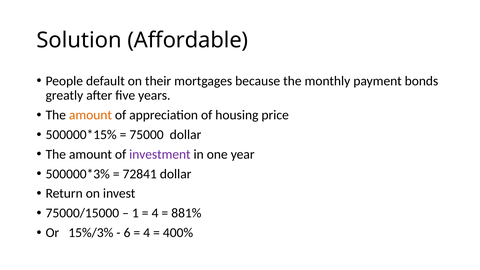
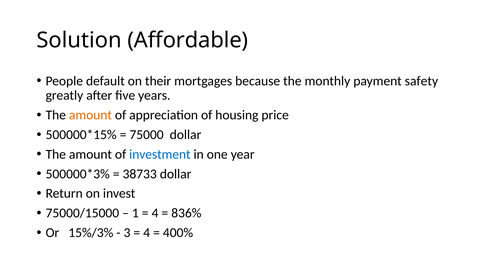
bonds: bonds -> safety
investment colour: purple -> blue
72841: 72841 -> 38733
881%: 881% -> 836%
6: 6 -> 3
